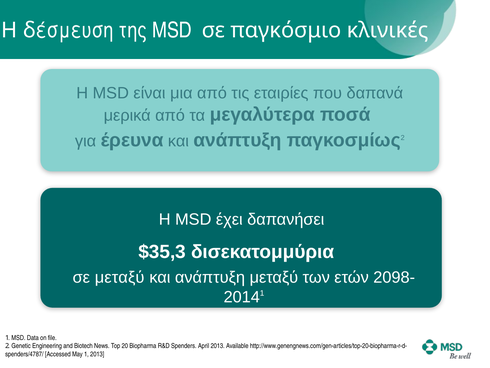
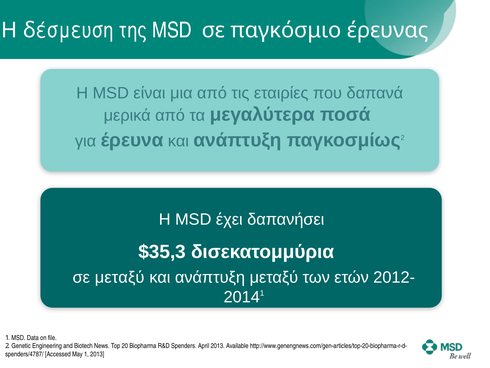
κλινικές: κλινικές -> έρευνας
2098-: 2098- -> 2012-
